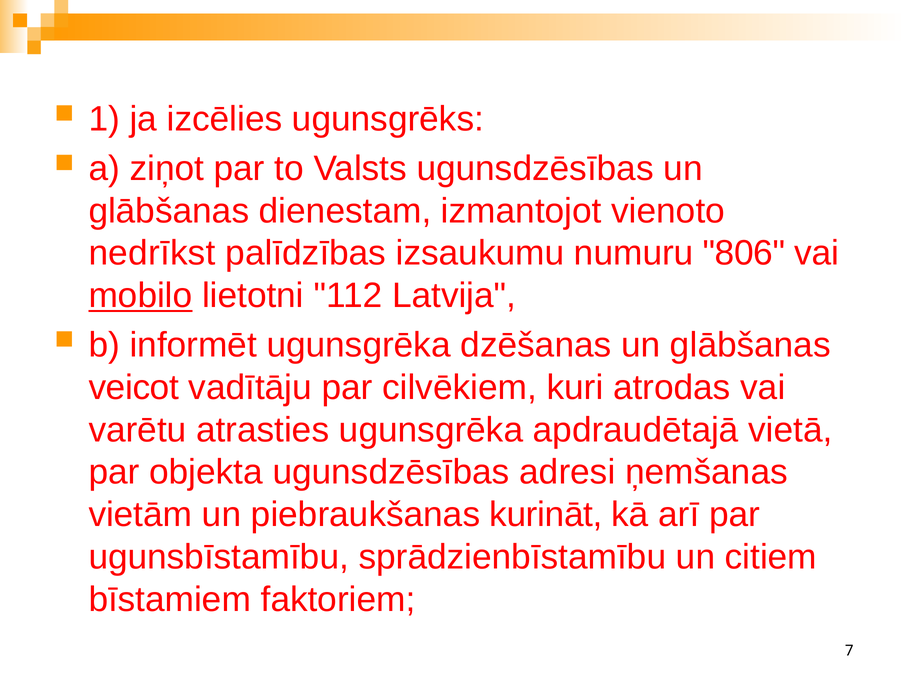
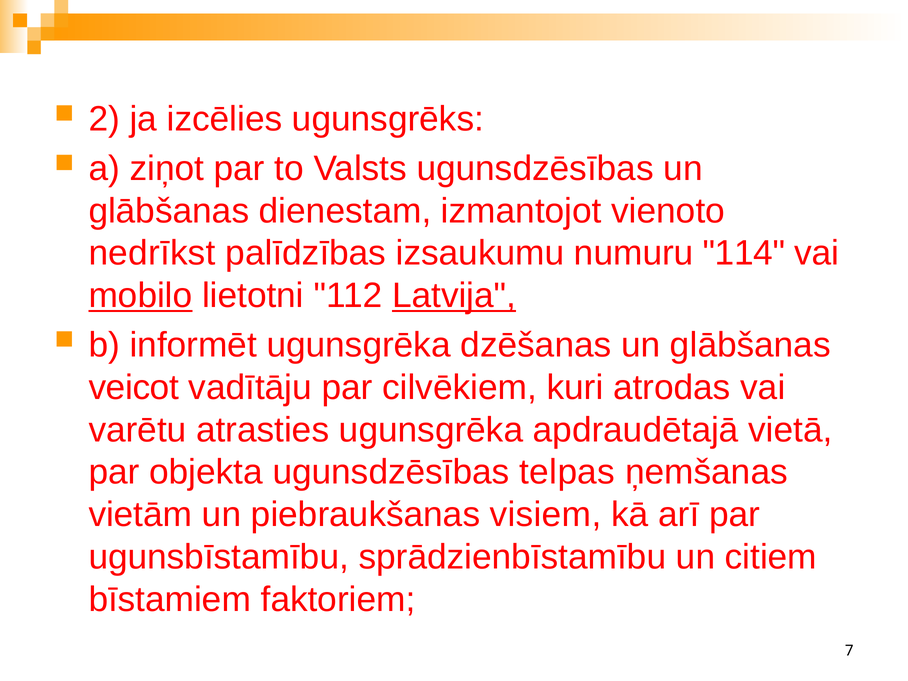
1: 1 -> 2
806: 806 -> 114
Latvija underline: none -> present
adresi: adresi -> telpas
kurināt: kurināt -> visiem
